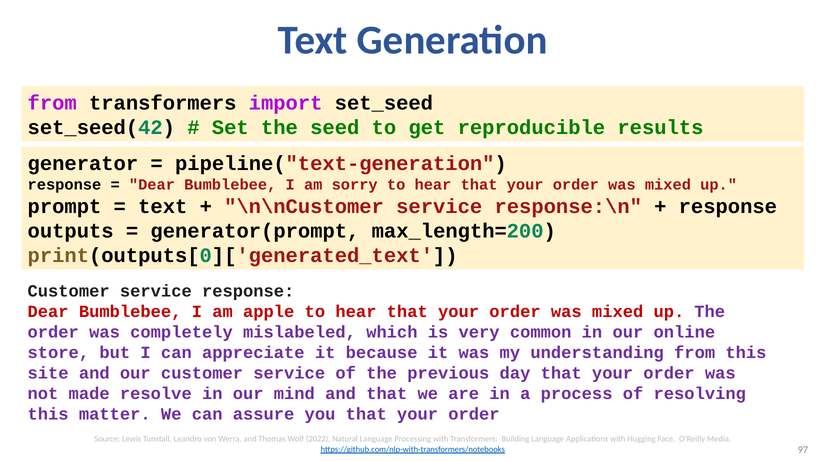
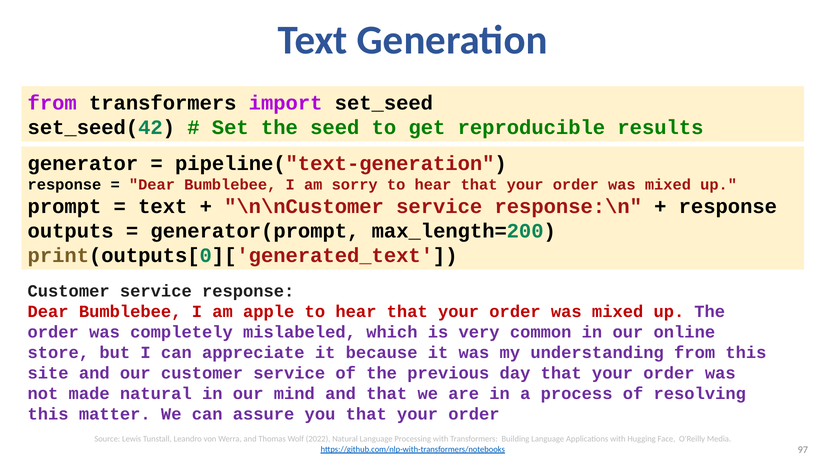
made resolve: resolve -> natural
